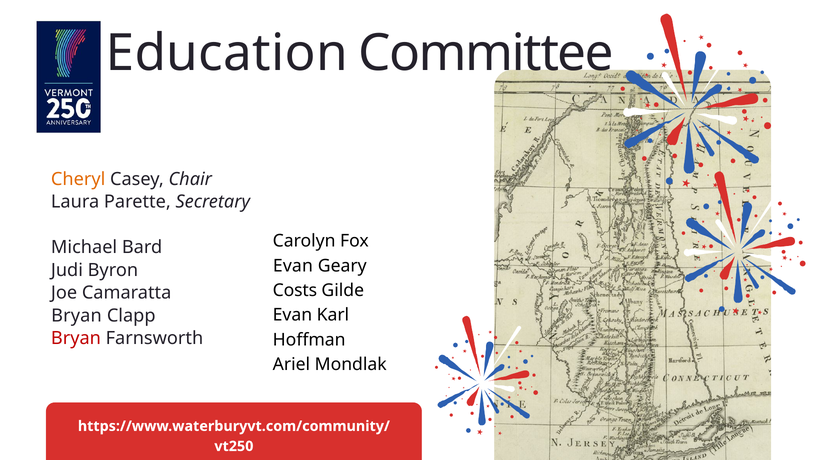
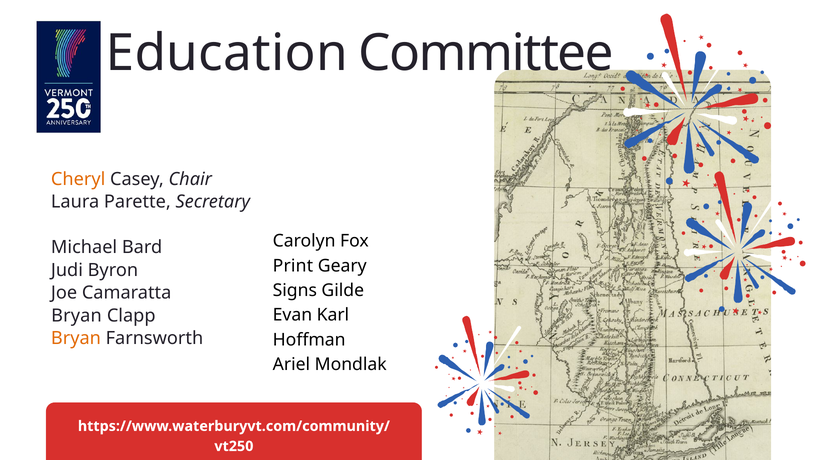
Evan at (293, 266): Evan -> Print
Costs: Costs -> Signs
Bryan at (76, 338) colour: red -> orange
